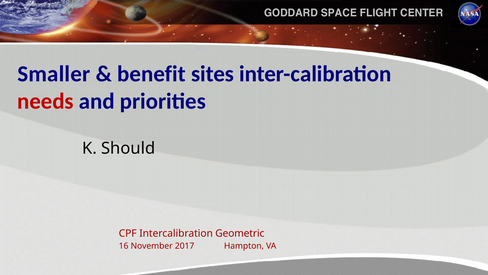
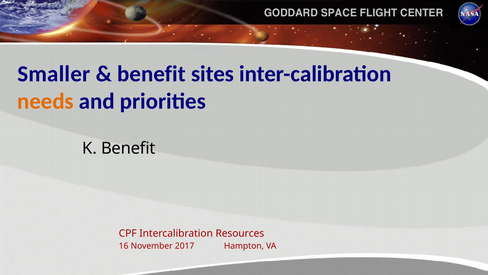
needs colour: red -> orange
K Should: Should -> Benefit
Geometric: Geometric -> Resources
